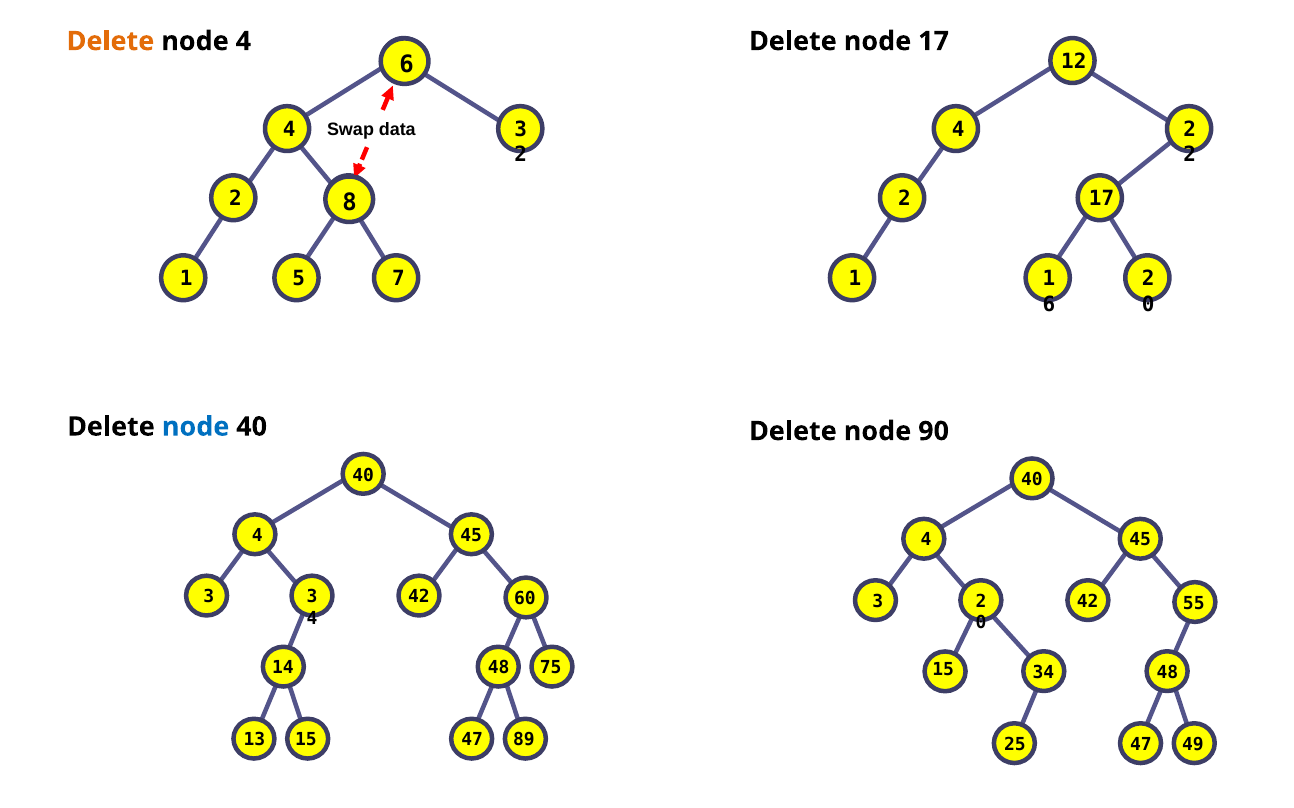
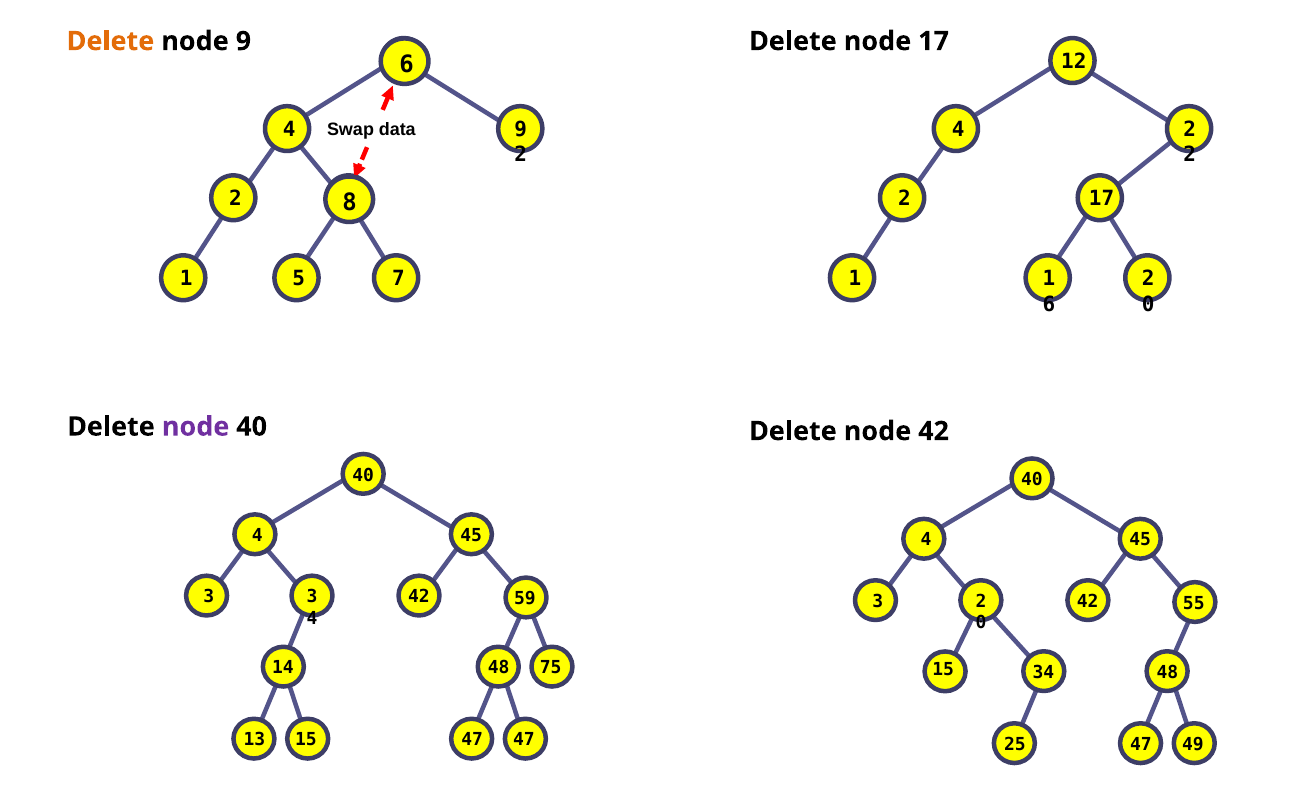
node 4: 4 -> 9
4 3: 3 -> 9
node at (196, 427) colour: blue -> purple
node 90: 90 -> 42
60: 60 -> 59
47 89: 89 -> 47
